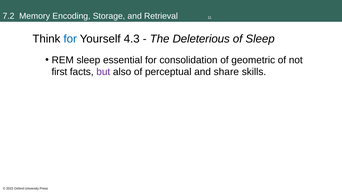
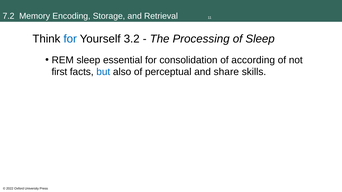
4.3: 4.3 -> 3.2
Deleterious: Deleterious -> Processing
geometric: geometric -> according
but colour: purple -> blue
